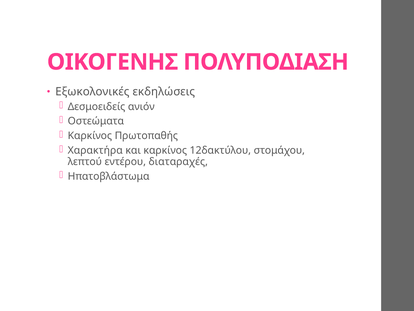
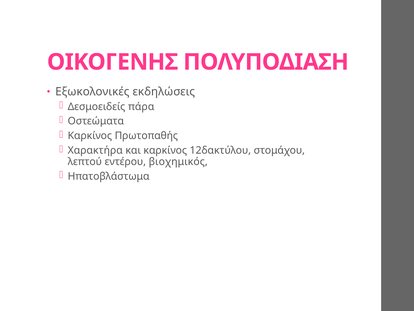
ανιόν: ανιόν -> πάρα
διαταραχές: διαταραχές -> βιοχημικός
